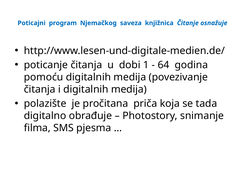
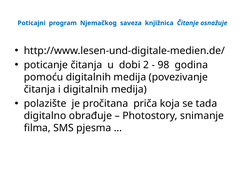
1: 1 -> 2
64: 64 -> 98
